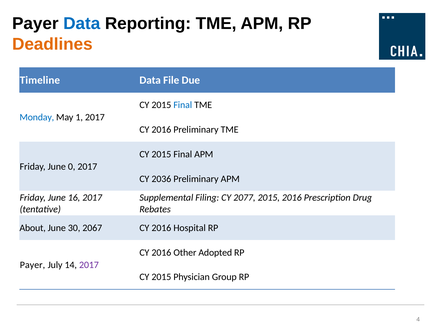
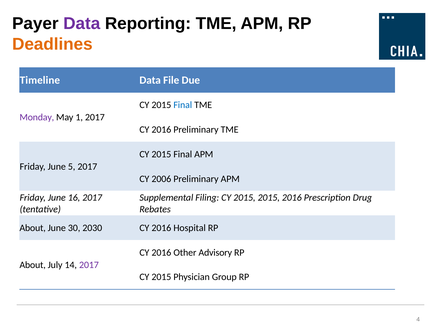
Data at (82, 24) colour: blue -> purple
Monday colour: blue -> purple
0: 0 -> 5
2036: 2036 -> 2006
Filing CY 2077: 2077 -> 2015
2067: 2067 -> 2030
Adopted: Adopted -> Advisory
Payer at (33, 265): Payer -> About
